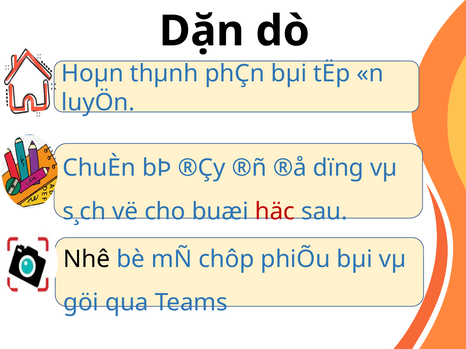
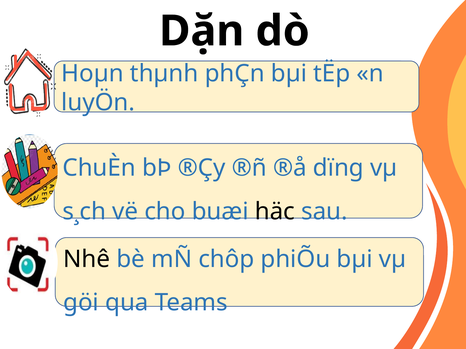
häc colour: red -> black
